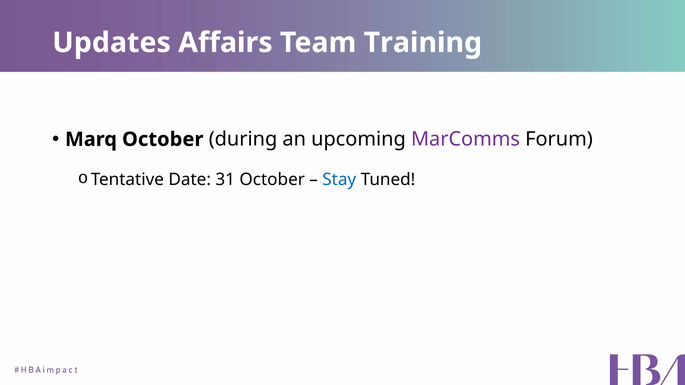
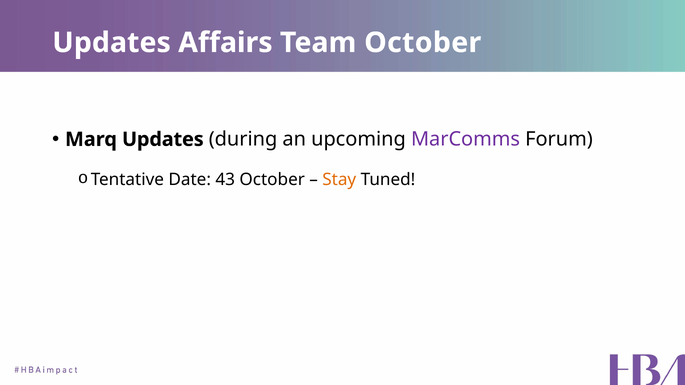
Team Training: Training -> October
Marq October: October -> Updates
31: 31 -> 43
Stay colour: blue -> orange
